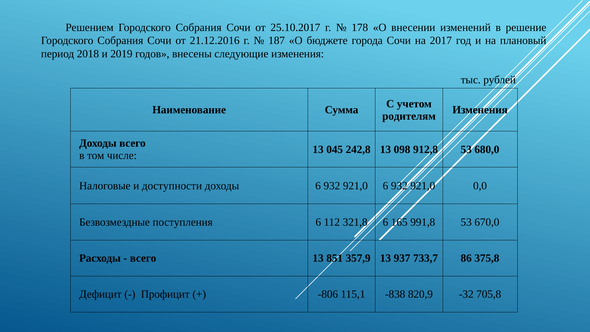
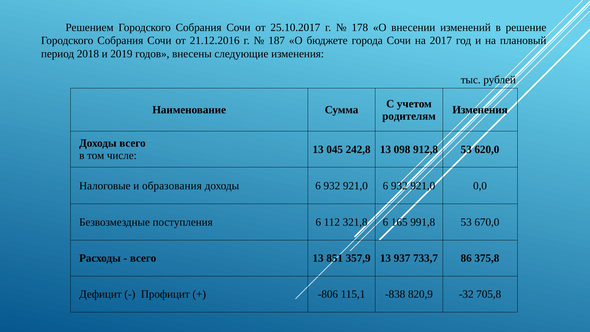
680,0: 680,0 -> 620,0
доступности: доступности -> образования
